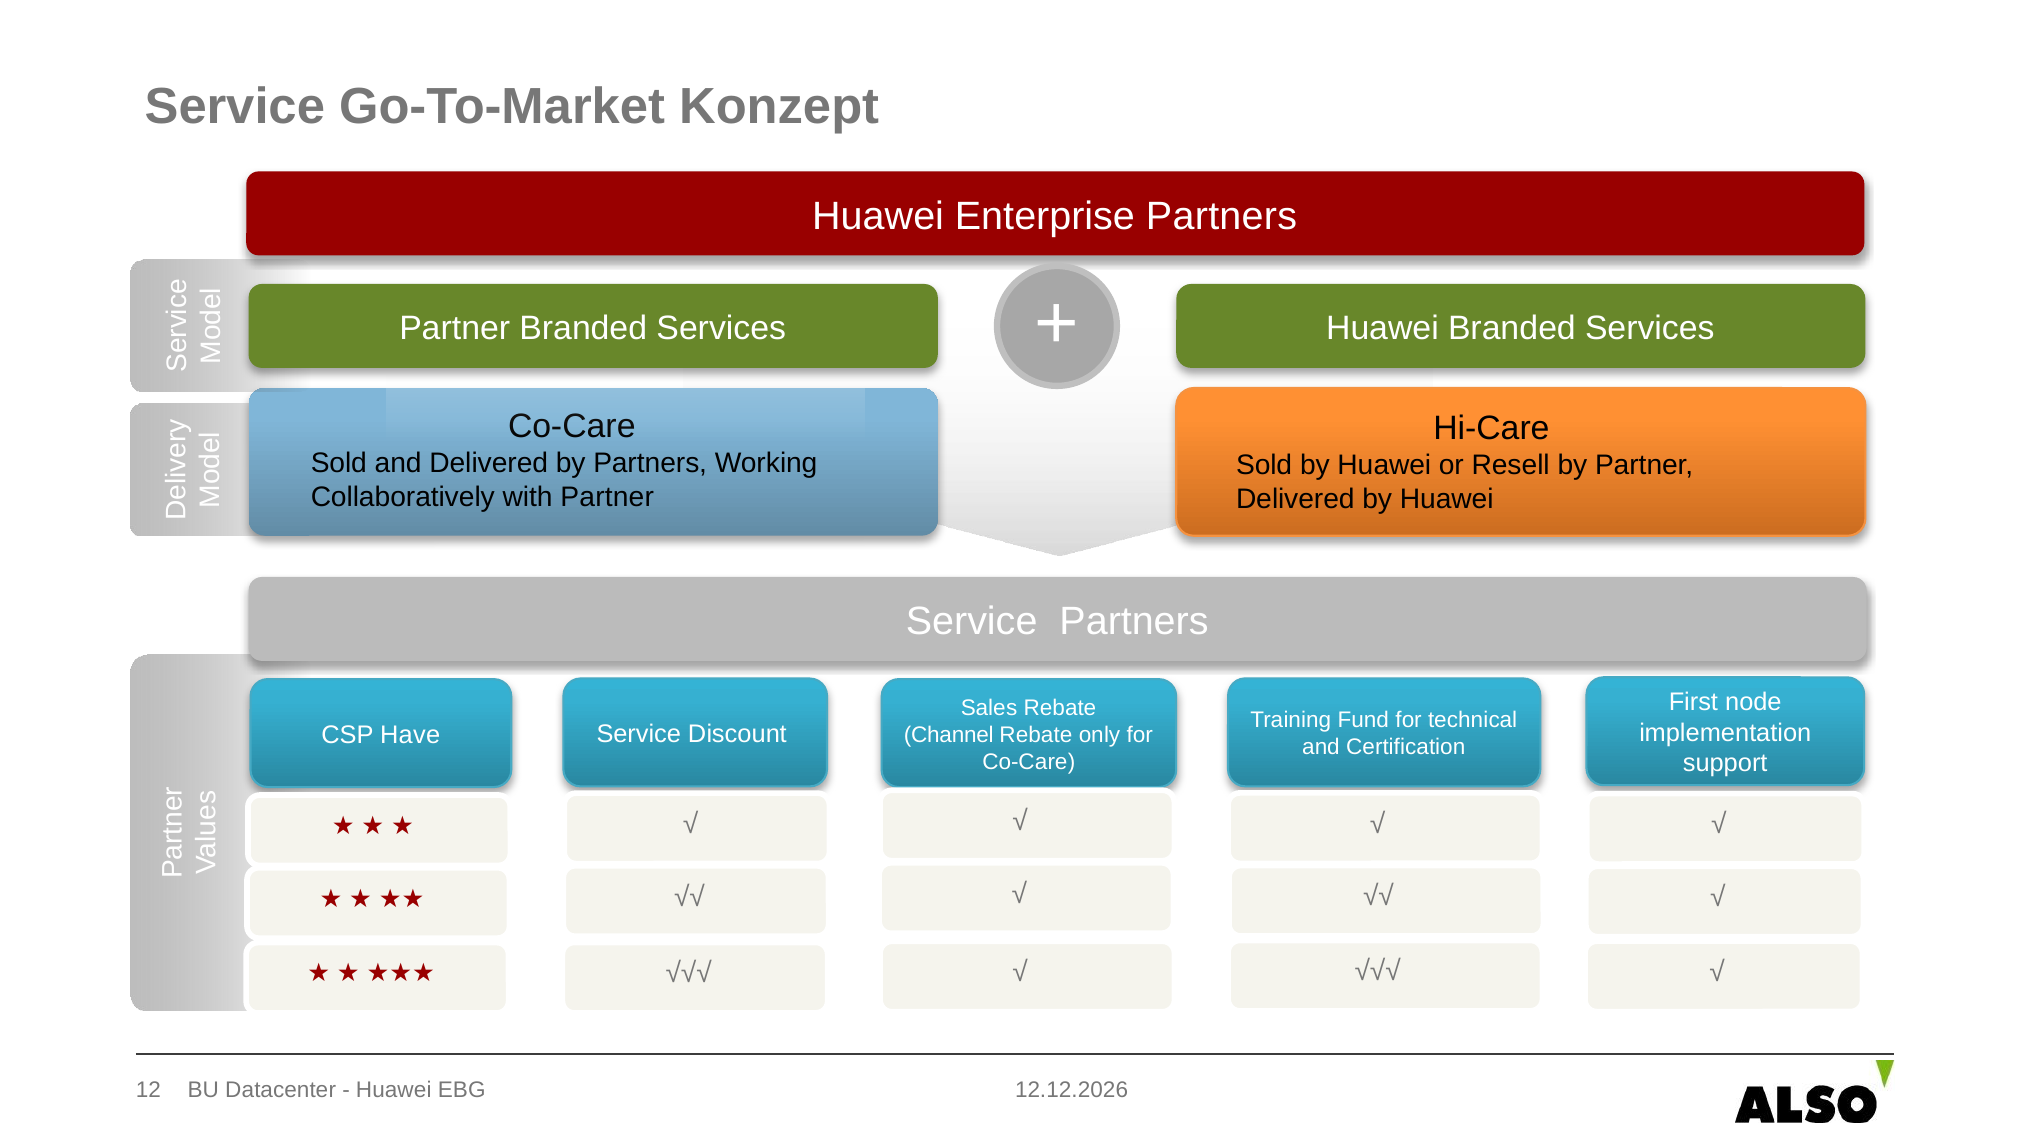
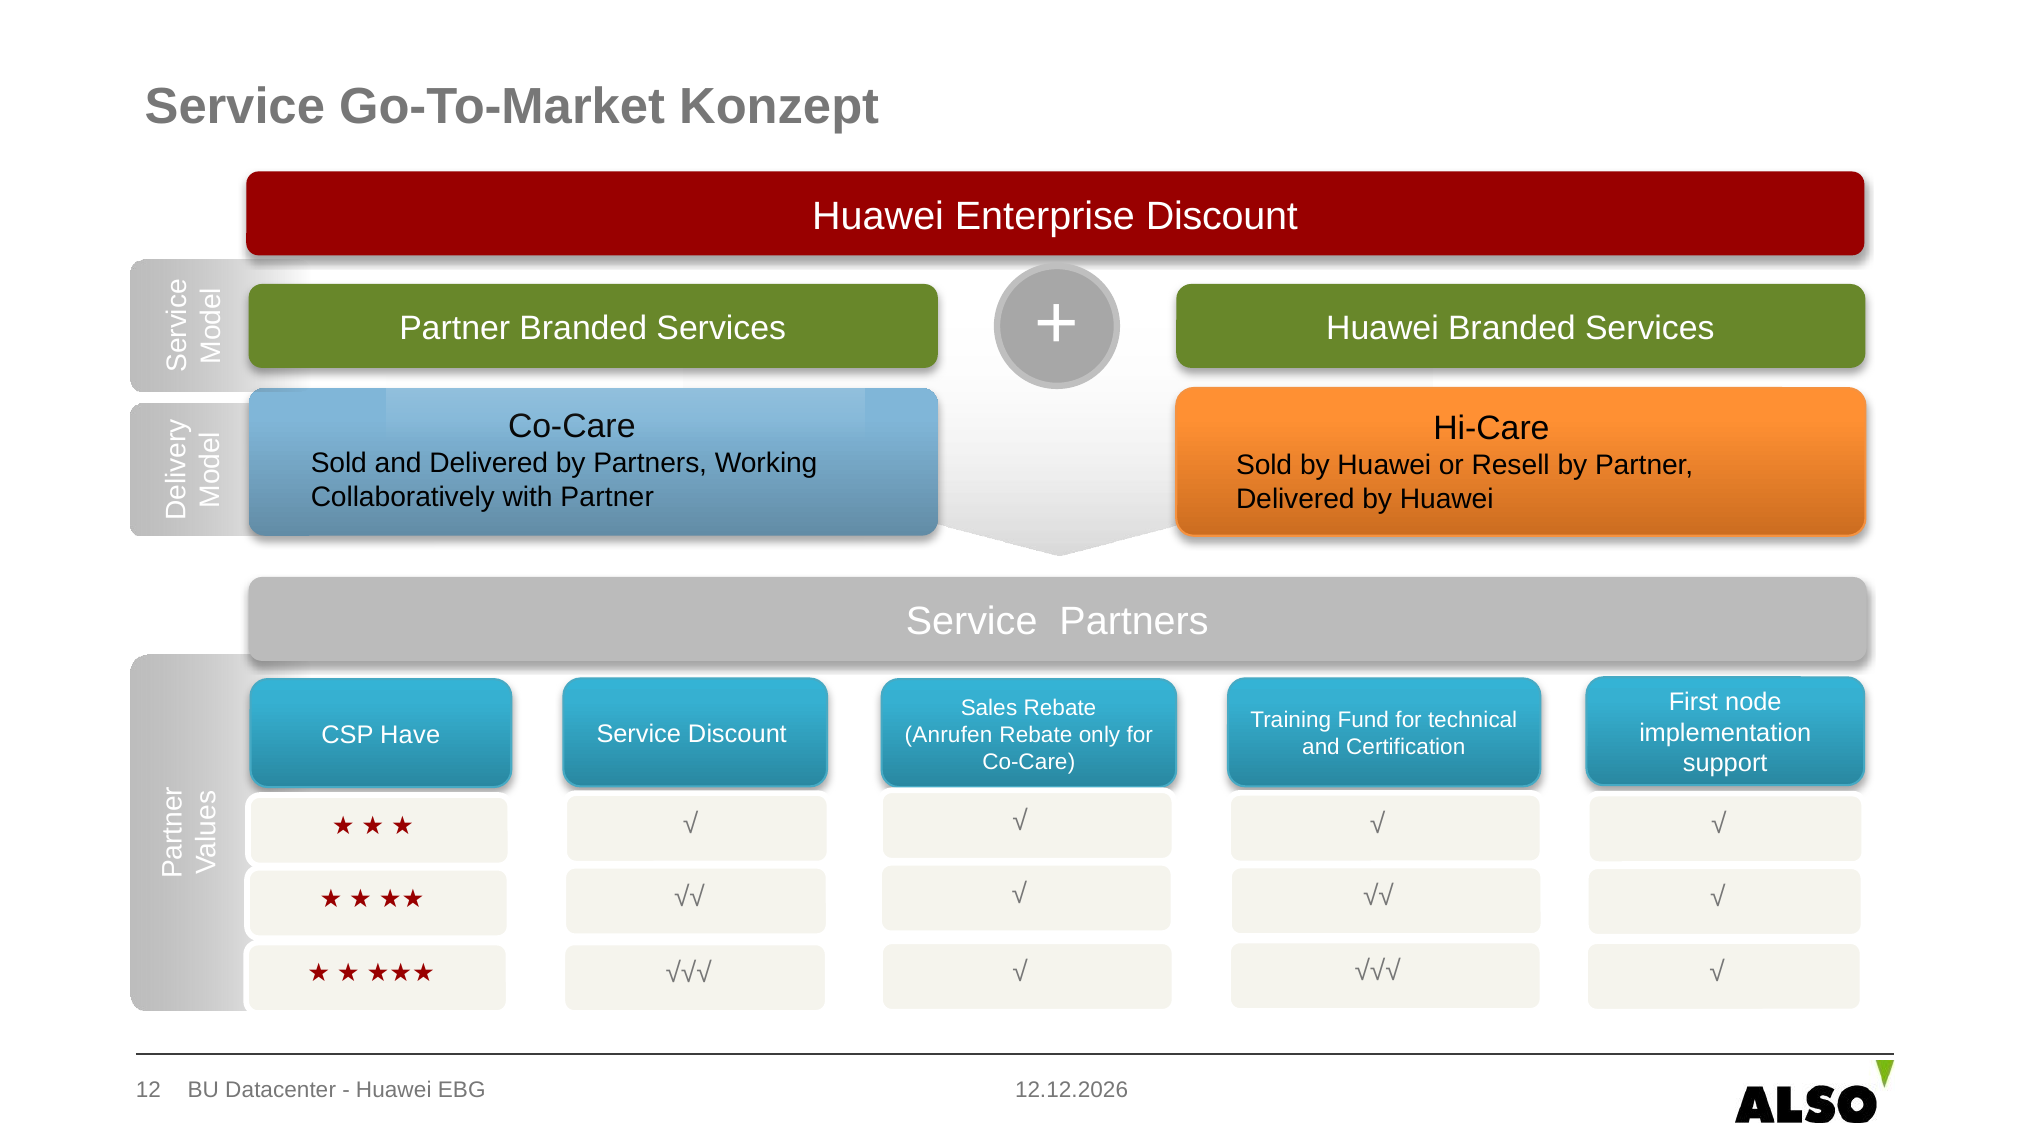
Enterprise Partners: Partners -> Discount
Channel: Channel -> Anrufen
